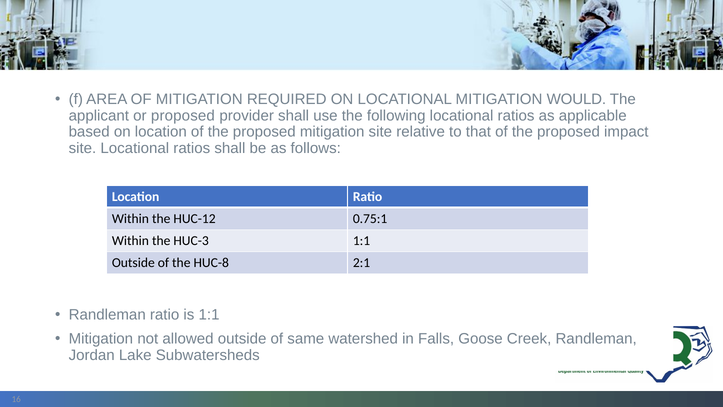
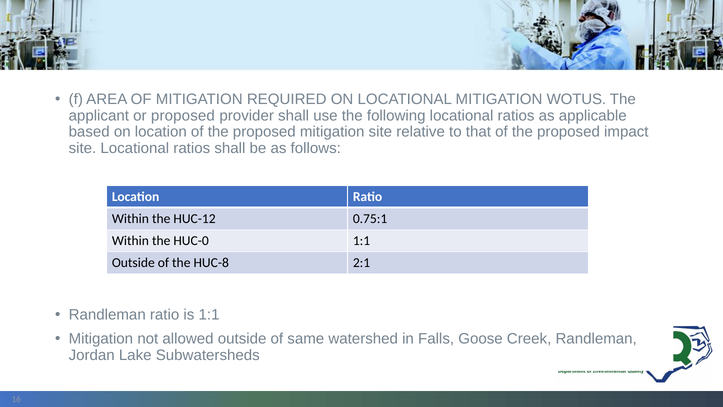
WOULD: WOULD -> WOTUS
HUC-3: HUC-3 -> HUC-0
